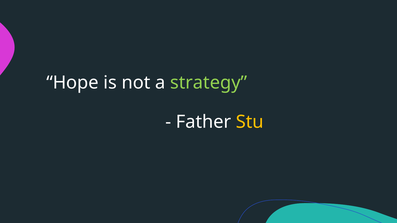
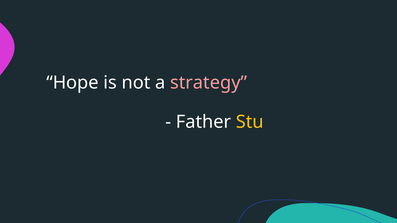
strategy colour: light green -> pink
